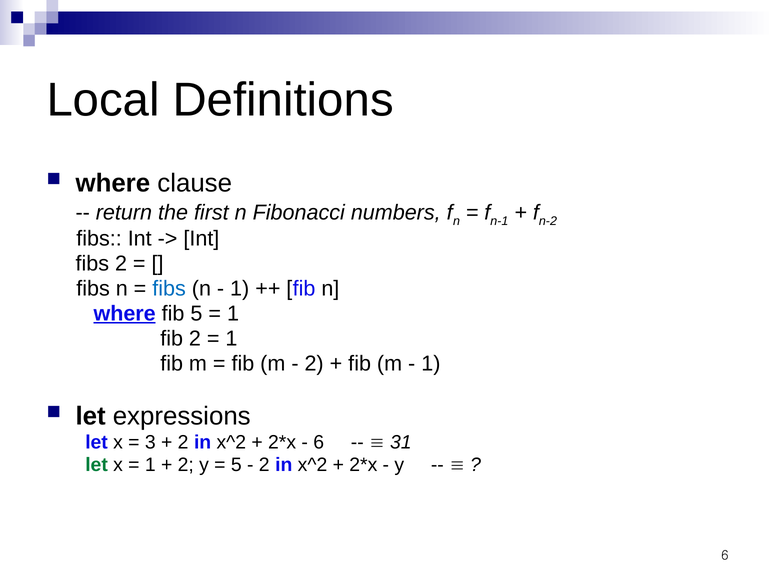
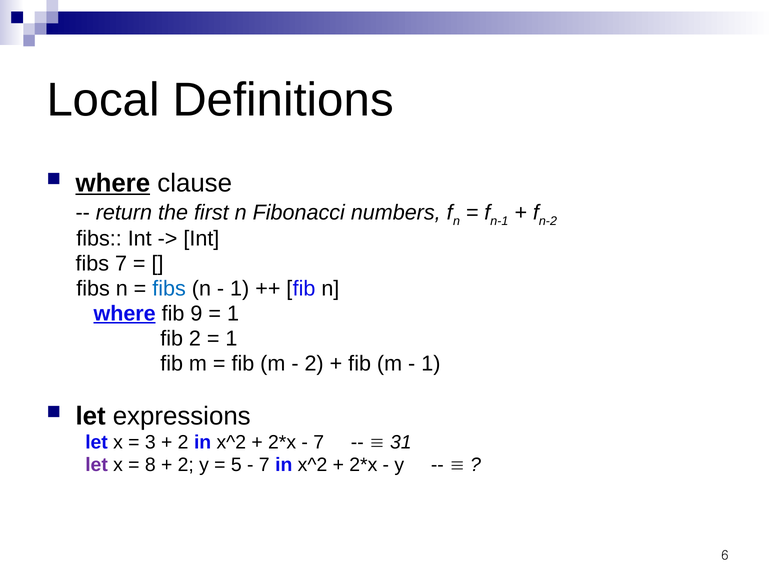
where at (113, 183) underline: none -> present
fibs 2: 2 -> 7
fib 5: 5 -> 9
6 at (319, 442): 6 -> 7
let at (97, 464) colour: green -> purple
1 at (150, 464): 1 -> 8
2 at (264, 464): 2 -> 7
